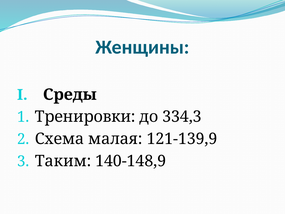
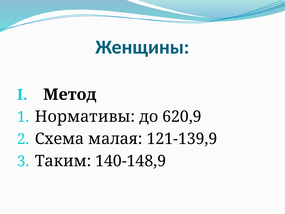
Среды: Среды -> Метод
Тренировки: Тренировки -> Нормативы
334,3: 334,3 -> 620,9
